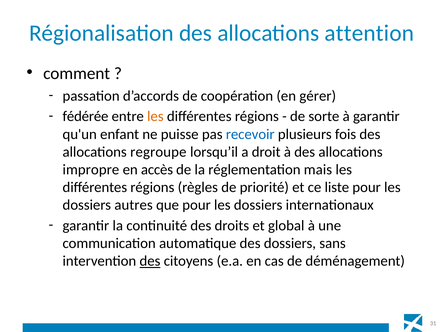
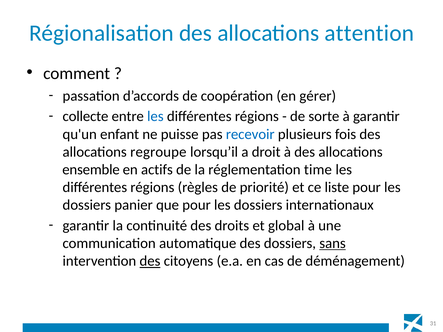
fédérée: fédérée -> collecte
les at (155, 117) colour: orange -> blue
impropre: impropre -> ensemble
accès: accès -> actifs
mais: mais -> time
autres: autres -> panier
sans underline: none -> present
